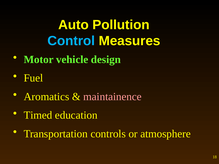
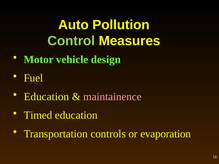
Control colour: light blue -> light green
Aromatics at (47, 97): Aromatics -> Education
atmosphere: atmosphere -> evaporation
